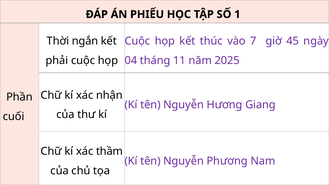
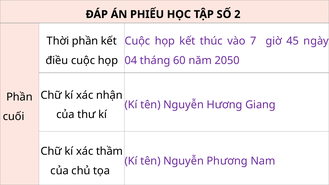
1: 1 -> 2
Thời ngắn: ngắn -> phần
phải: phải -> điều
11: 11 -> 60
2025: 2025 -> 2050
